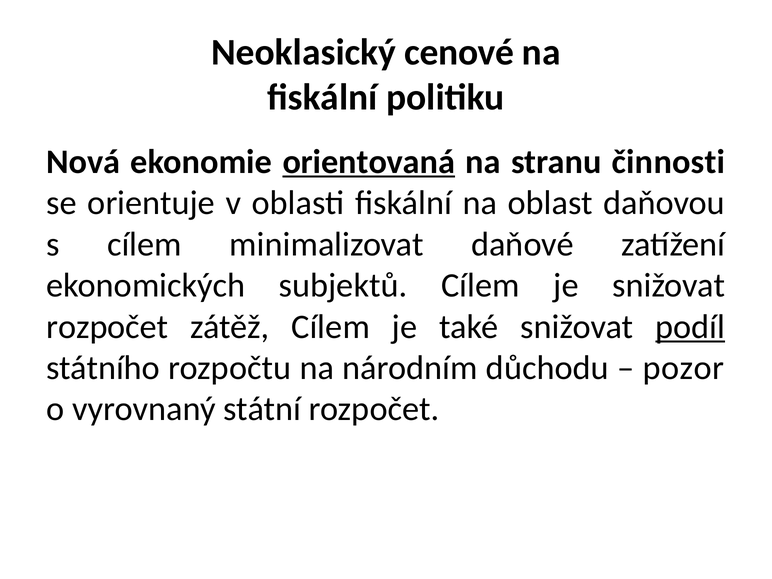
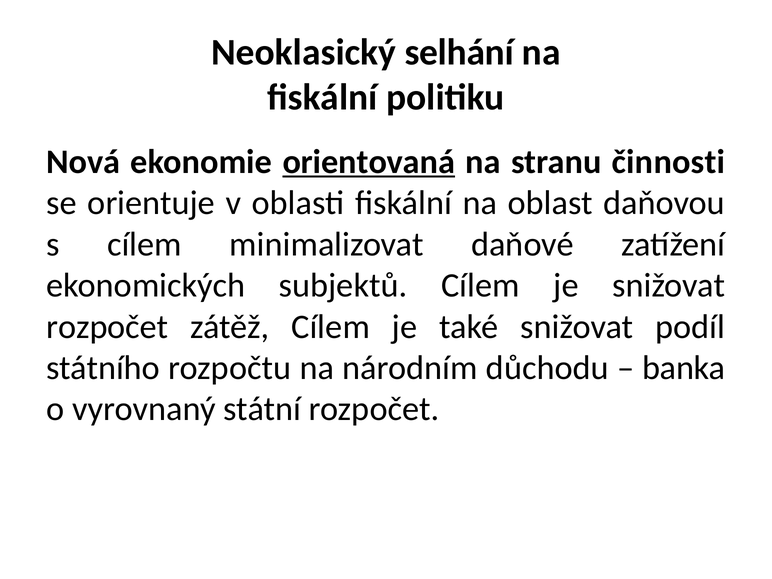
cenové: cenové -> selhání
podíl underline: present -> none
pozor: pozor -> banka
